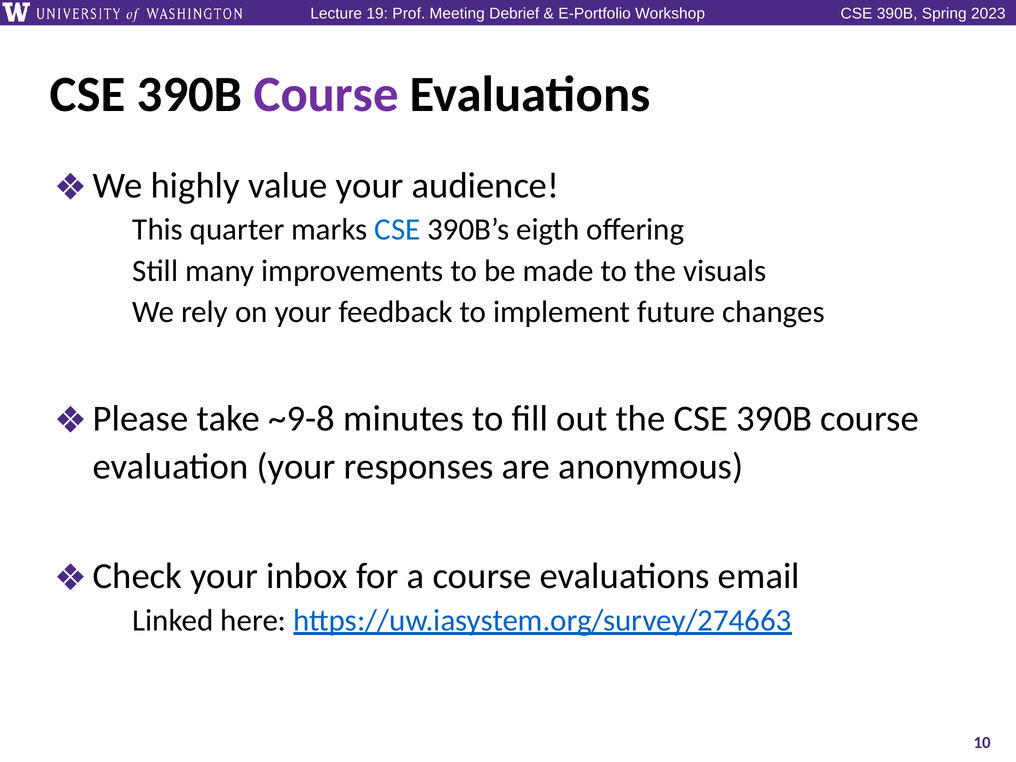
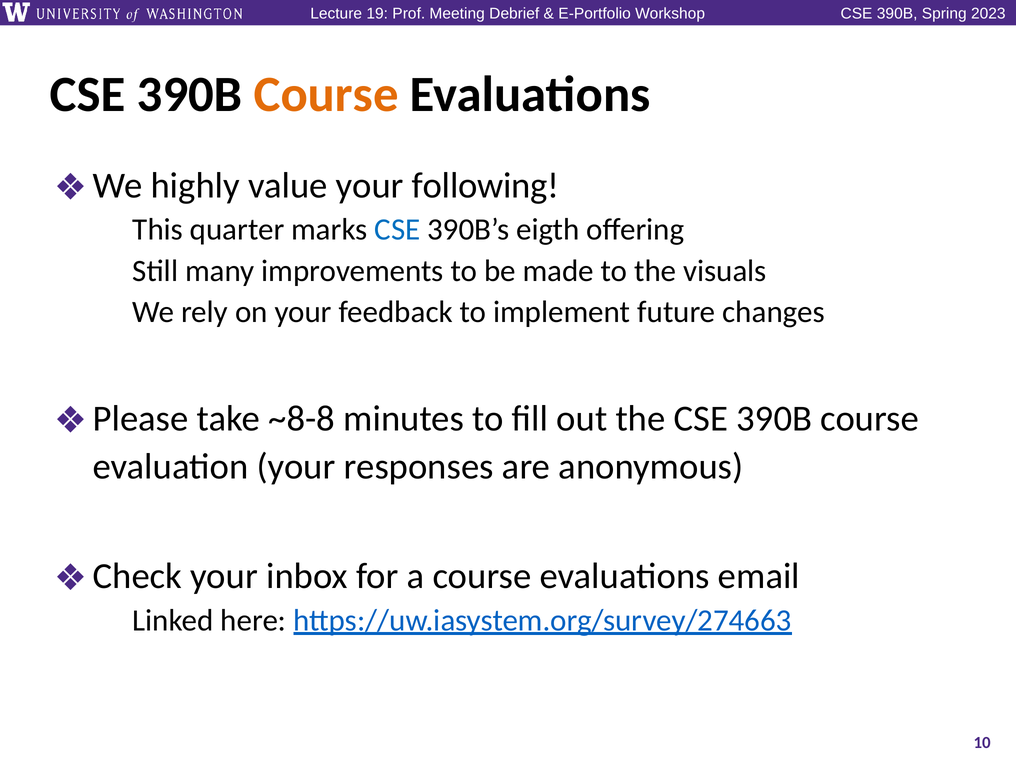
Course at (326, 94) colour: purple -> orange
audience: audience -> following
~9-8: ~9-8 -> ~8-8
